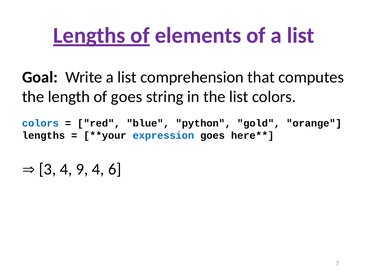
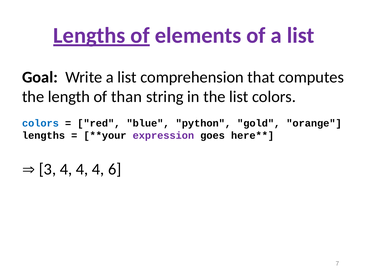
of goes: goes -> than
expression colour: blue -> purple
3 4 9: 9 -> 4
